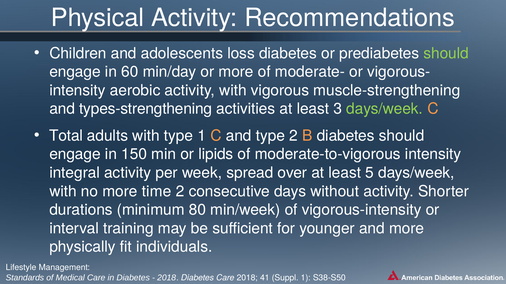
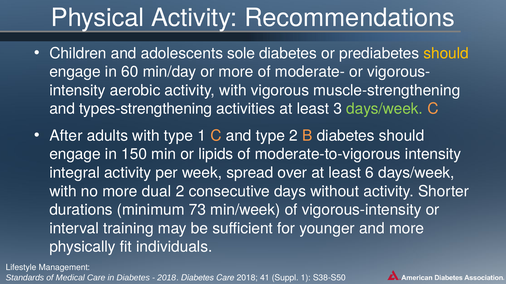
loss: loss -> sole
should at (446, 53) colour: light green -> yellow
Total: Total -> After
5: 5 -> 6
time: time -> dual
80: 80 -> 73
